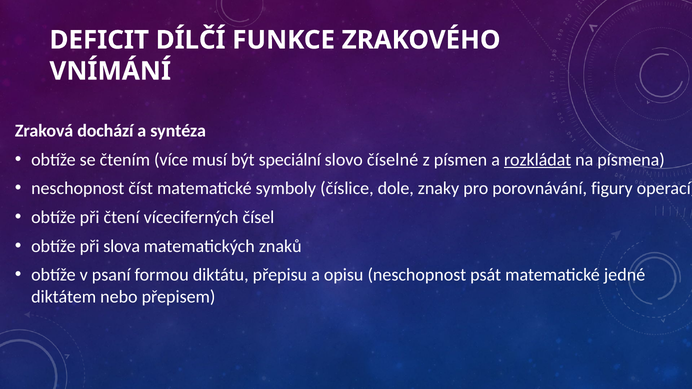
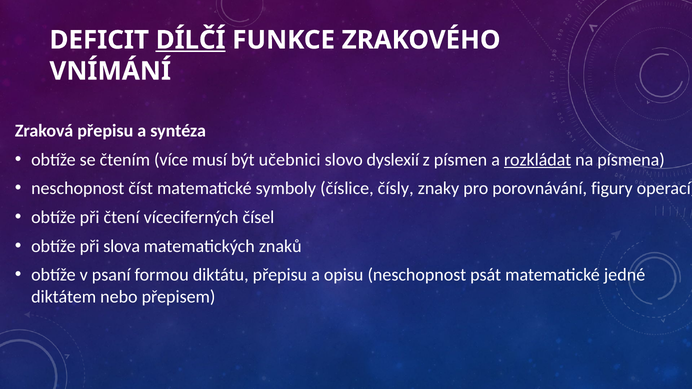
DÍLČÍ underline: none -> present
Zraková dochází: dochází -> přepisu
speciální: speciální -> učebnici
číselné: číselné -> dyslexií
dole: dole -> čísly
